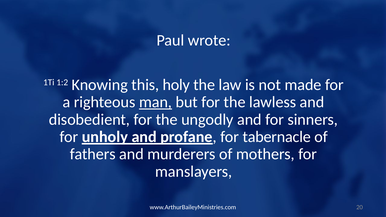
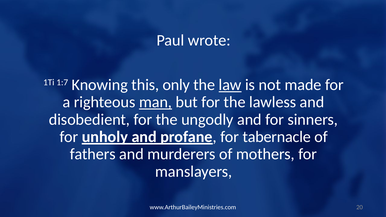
1:2: 1:2 -> 1:7
holy: holy -> only
law underline: none -> present
